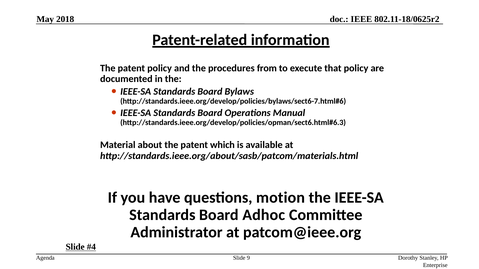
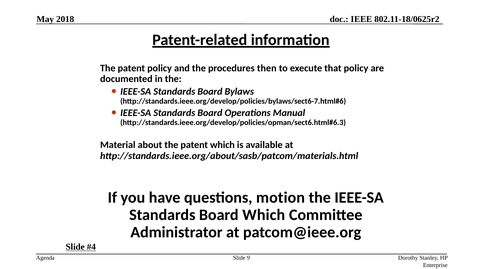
from: from -> then
Board Adhoc: Adhoc -> Which
